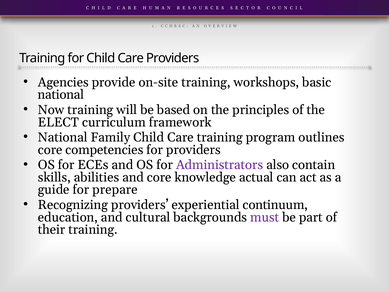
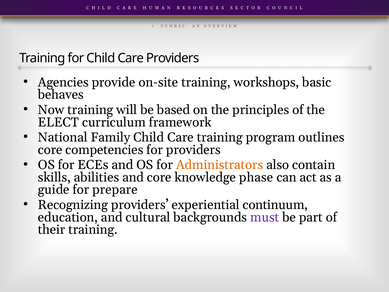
national at (61, 95): national -> behaves
Administrators colour: purple -> orange
actual: actual -> phase
